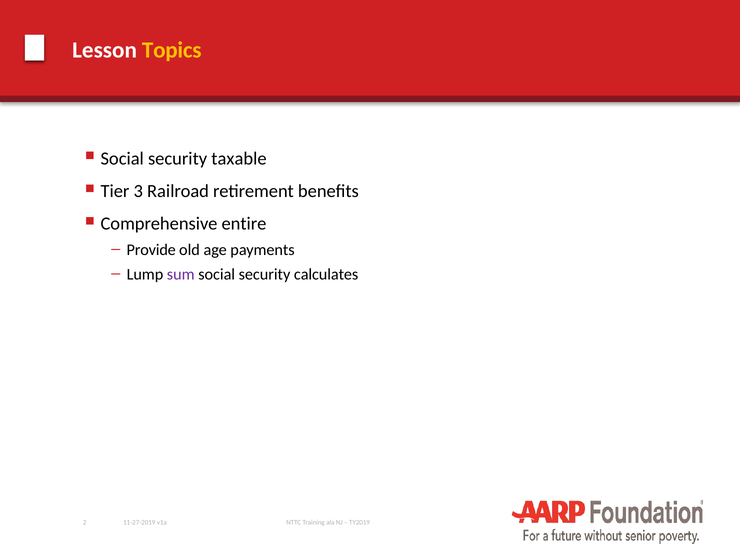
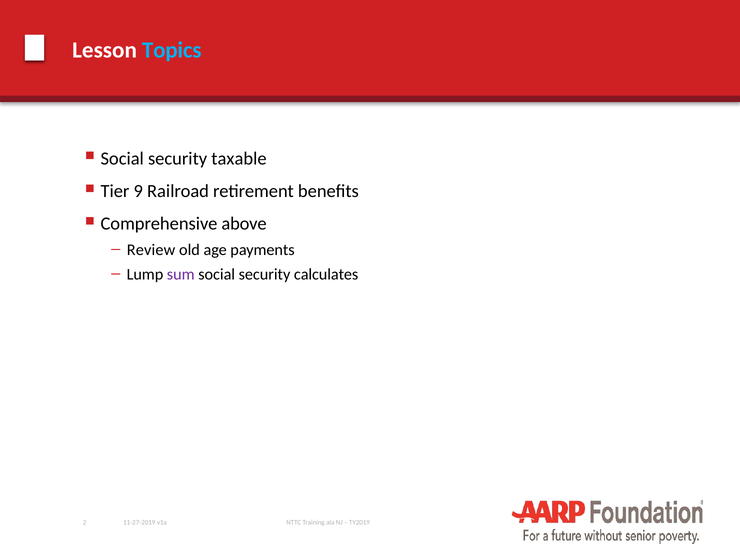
Topics colour: yellow -> light blue
3: 3 -> 9
entire: entire -> above
Provide: Provide -> Review
